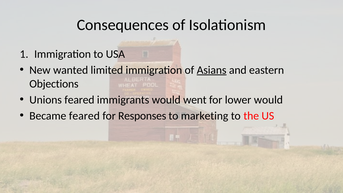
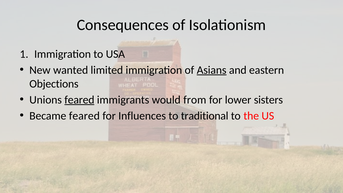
feared at (79, 100) underline: none -> present
went: went -> from
lower would: would -> sisters
Responses: Responses -> Influences
marketing: marketing -> traditional
